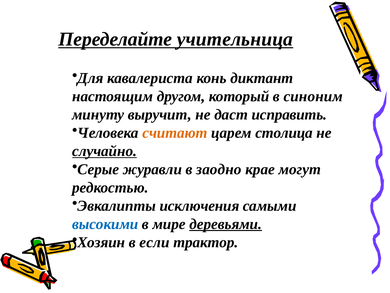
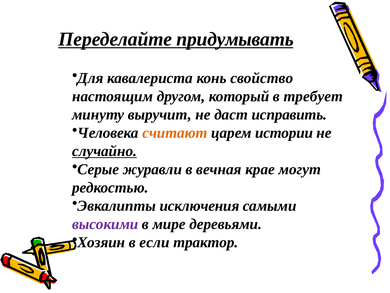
учительница: учительница -> придумывать
диктант: диктант -> свойство
синоним: синоним -> требует
столица: столица -> истории
заодно: заодно -> вечная
высокими colour: blue -> purple
деревьями underline: present -> none
